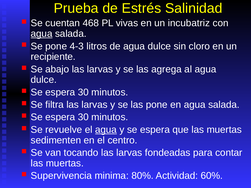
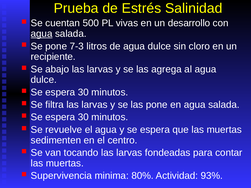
468: 468 -> 500
incubatriz: incubatriz -> desarrollo
4-3: 4-3 -> 7-3
agua at (106, 130) underline: present -> none
60%: 60% -> 93%
